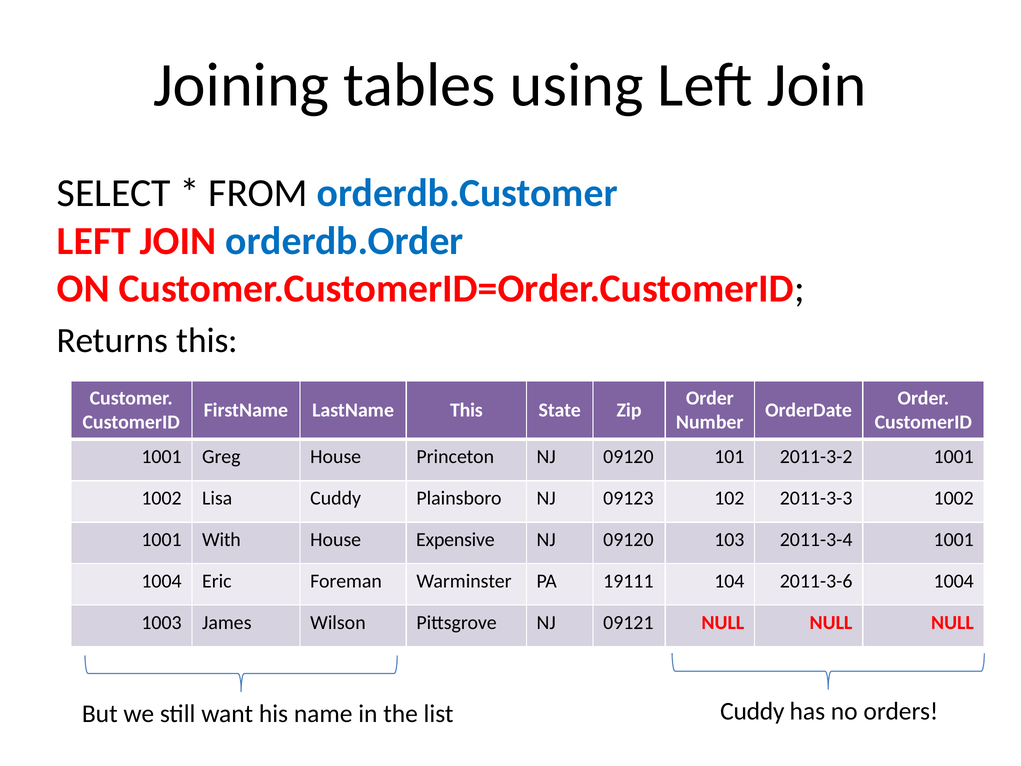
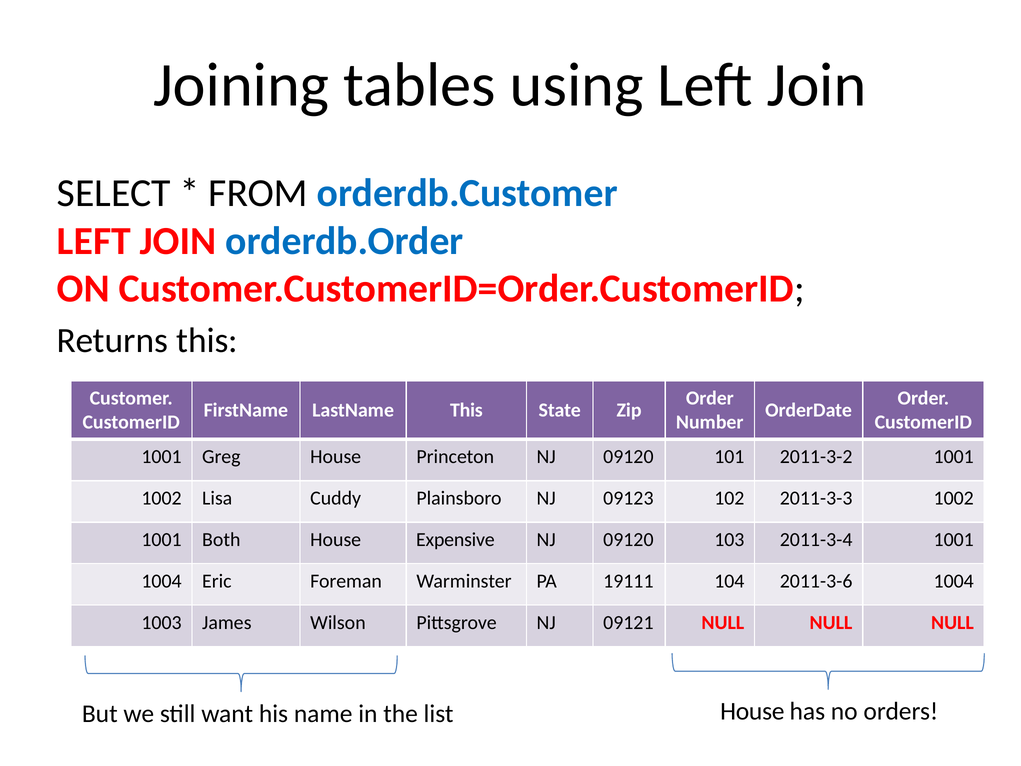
With: With -> Both
Cuddy at (752, 711): Cuddy -> House
